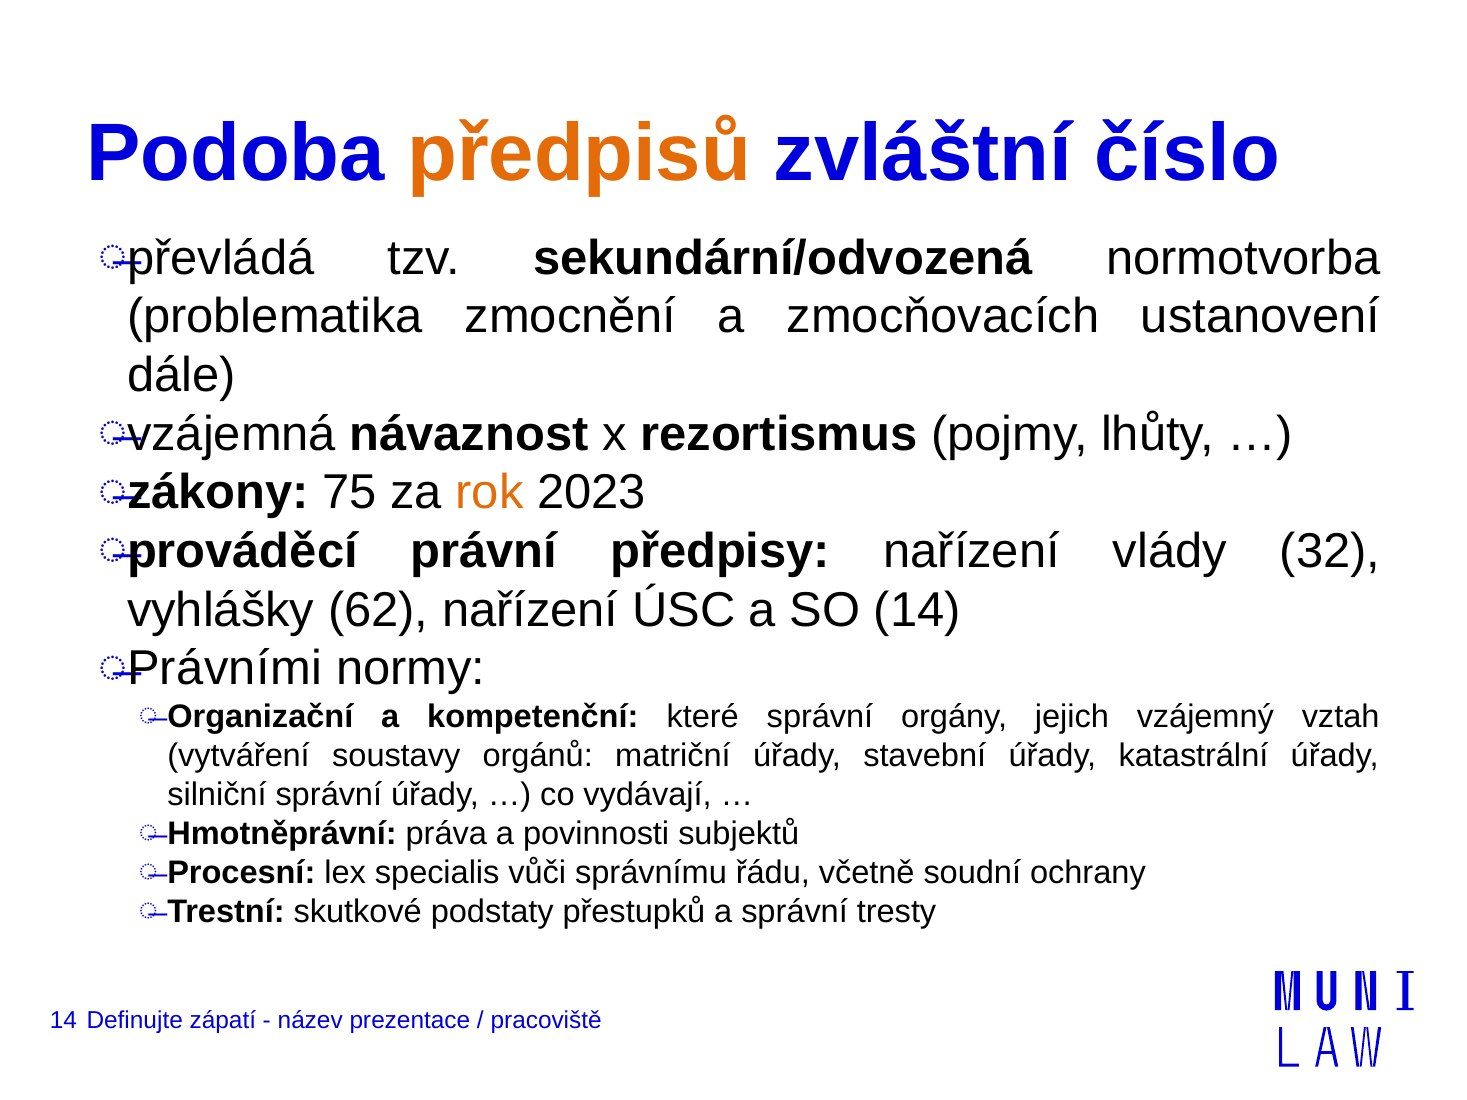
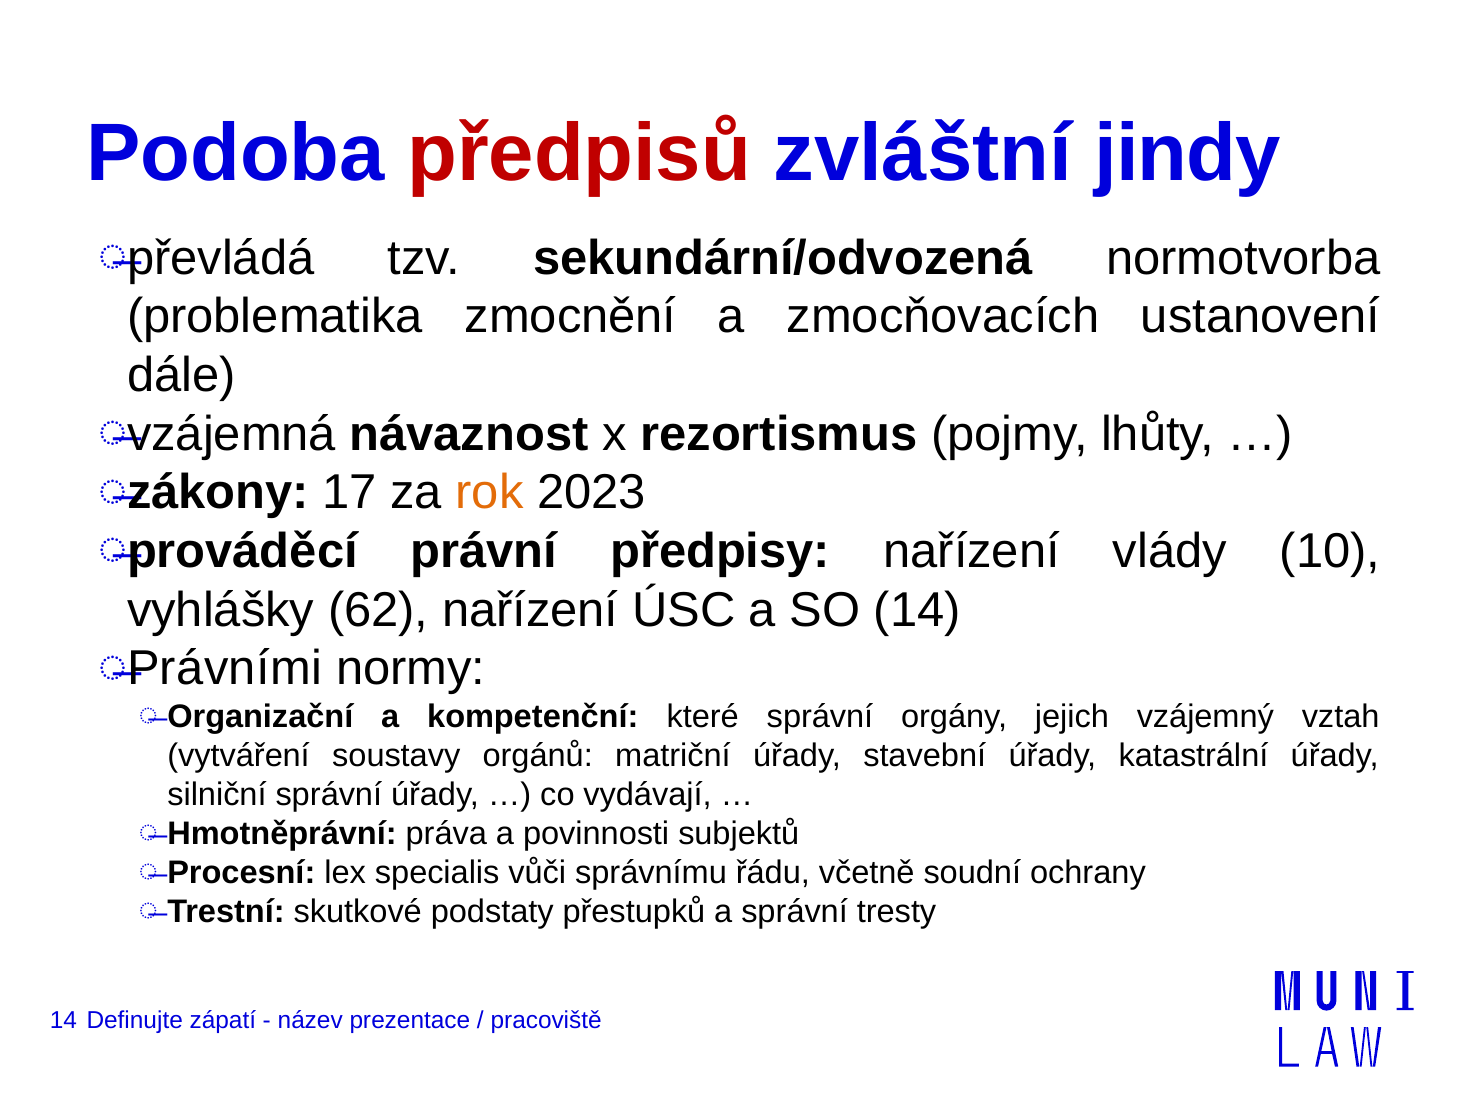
předpisů colour: orange -> red
číslo: číslo -> jindy
75: 75 -> 17
32: 32 -> 10
